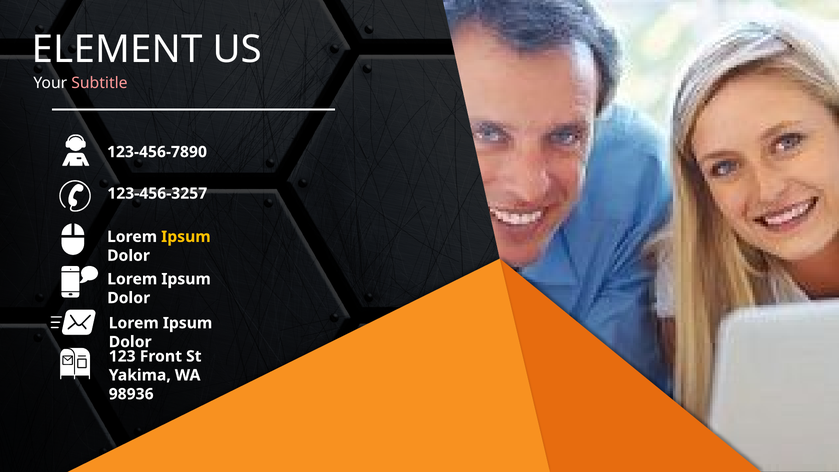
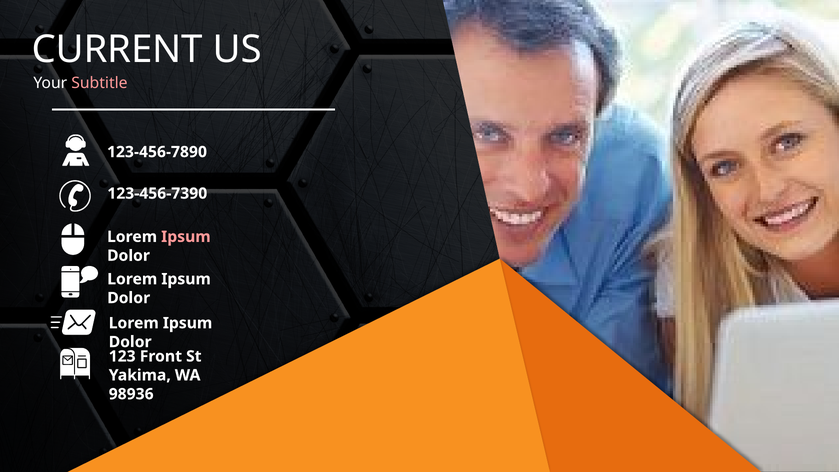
ELEMENT: ELEMENT -> CURRENT
123-456-3257: 123-456-3257 -> 123-456-7390
Ipsum at (186, 237) colour: yellow -> pink
